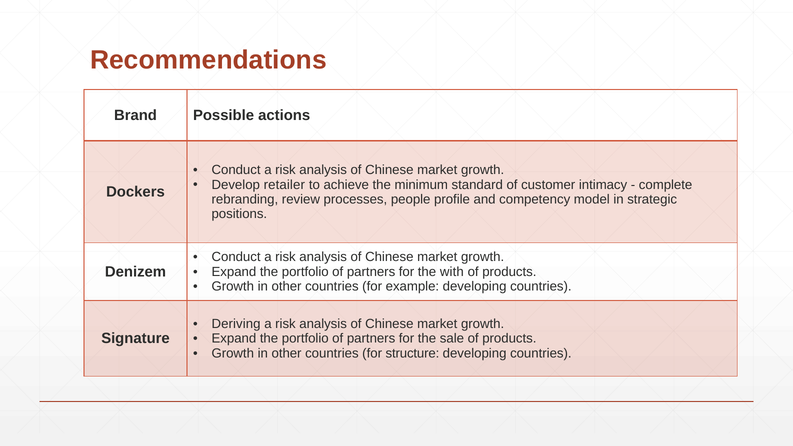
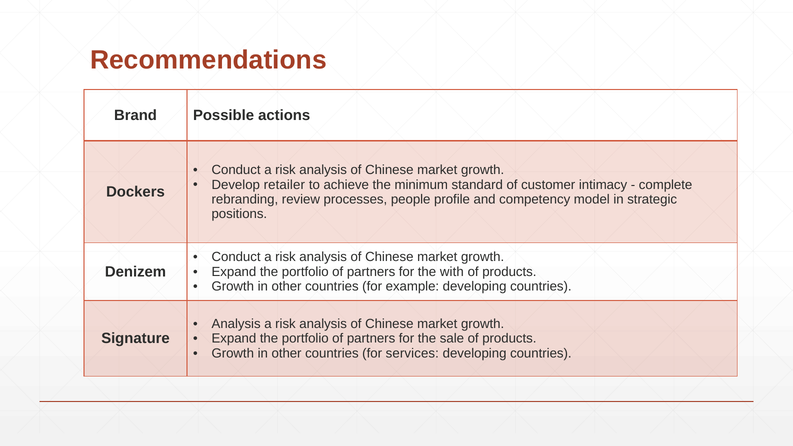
Deriving at (236, 324): Deriving -> Analysis
structure: structure -> services
